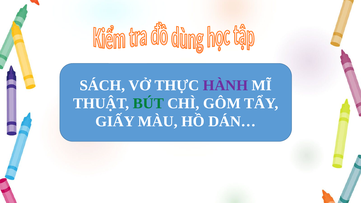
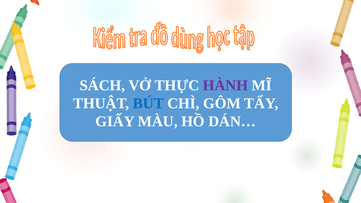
BÚT colour: green -> blue
